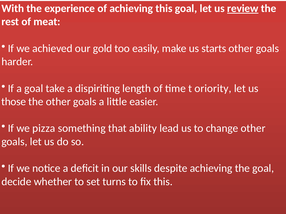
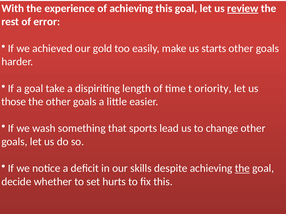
meat: meat -> error
pizza: pizza -> wash
ability: ability -> sports
the at (242, 169) underline: none -> present
turns: turns -> hurts
